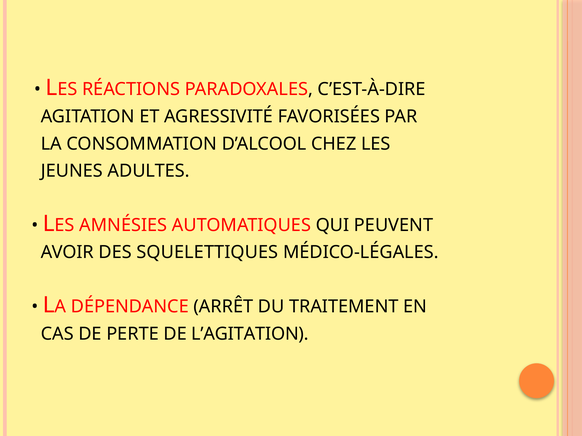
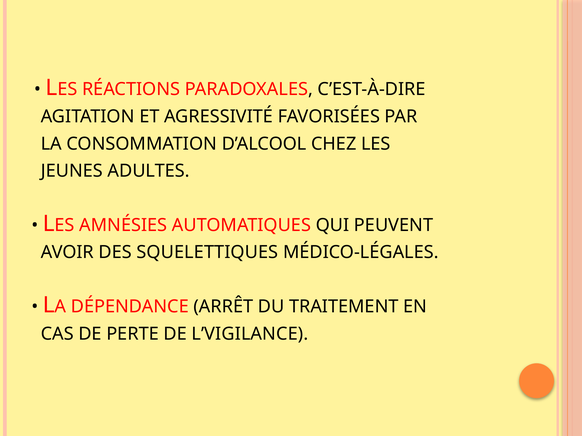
L’AGITATION: L’AGITATION -> L’VIGILANCE
